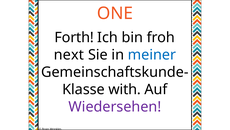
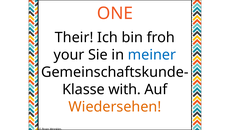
Forth: Forth -> Their
next: next -> your
Wiedersehen colour: purple -> orange
